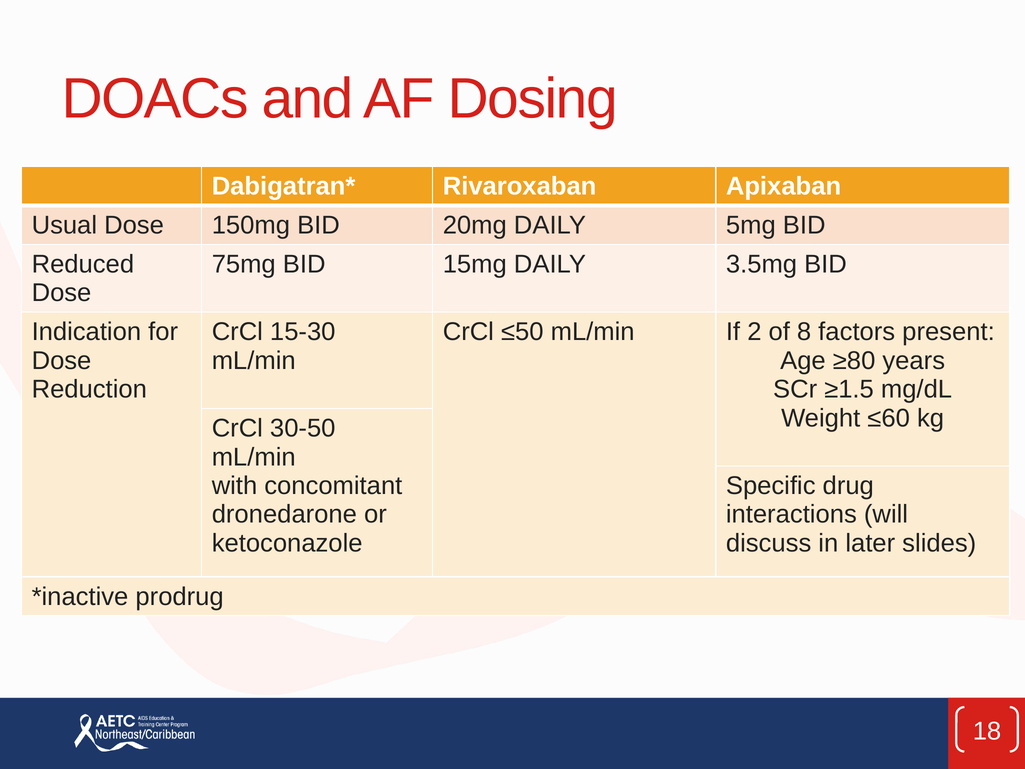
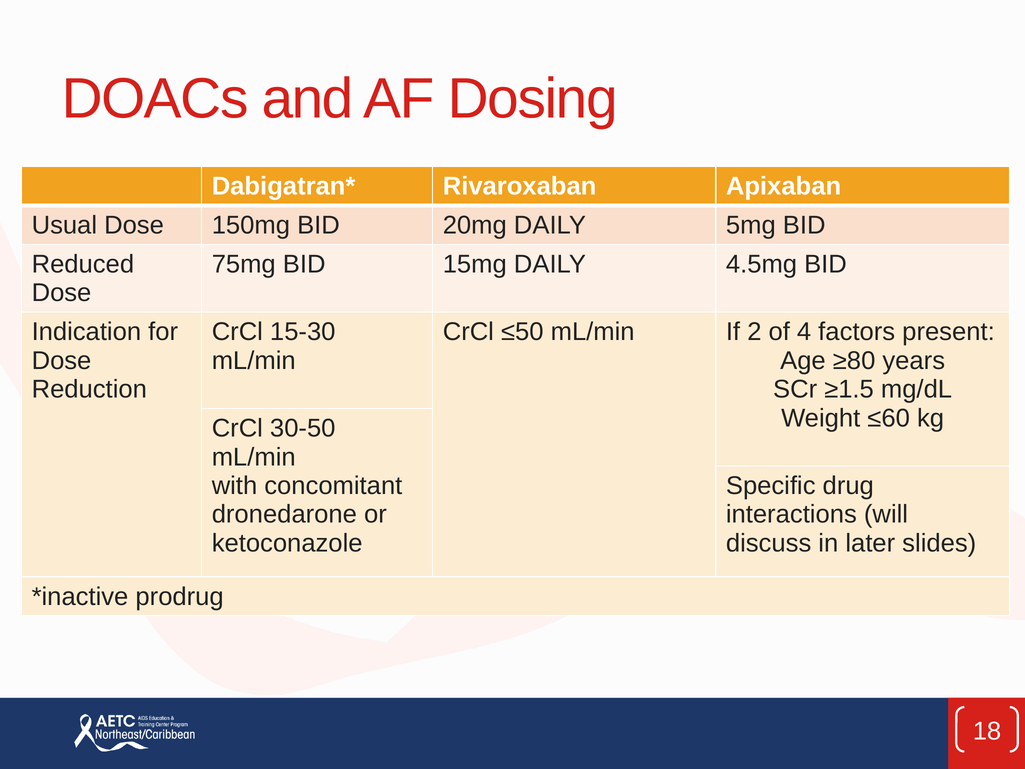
3.5mg: 3.5mg -> 4.5mg
8: 8 -> 4
